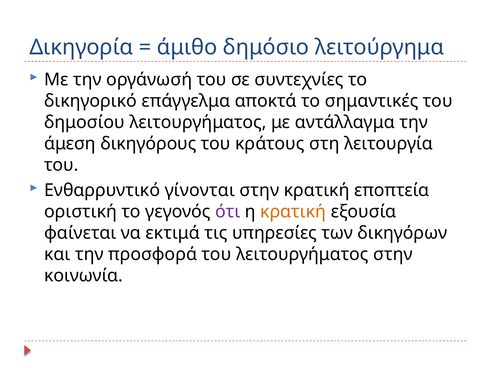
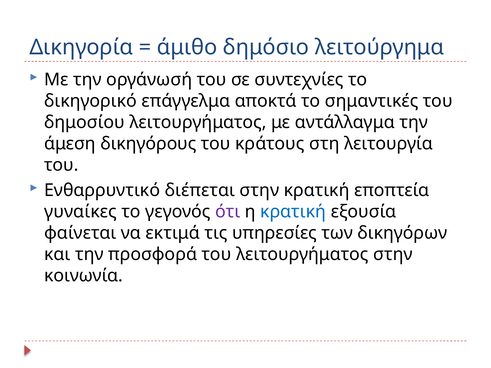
γίνονται: γίνονται -> διέπεται
οριστική: οριστική -> γυναίκες
κρατική at (293, 212) colour: orange -> blue
